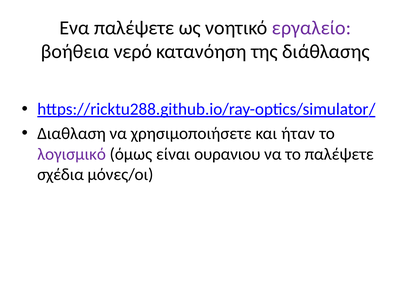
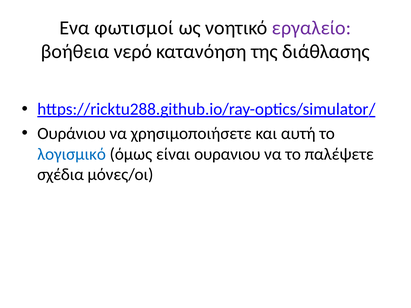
Ενα παλέψετε: παλέψετε -> φωτισμοί
Διαθλαση: Διαθλαση -> Ουράνιου
ήταν: ήταν -> αυτή
λογισμικό colour: purple -> blue
